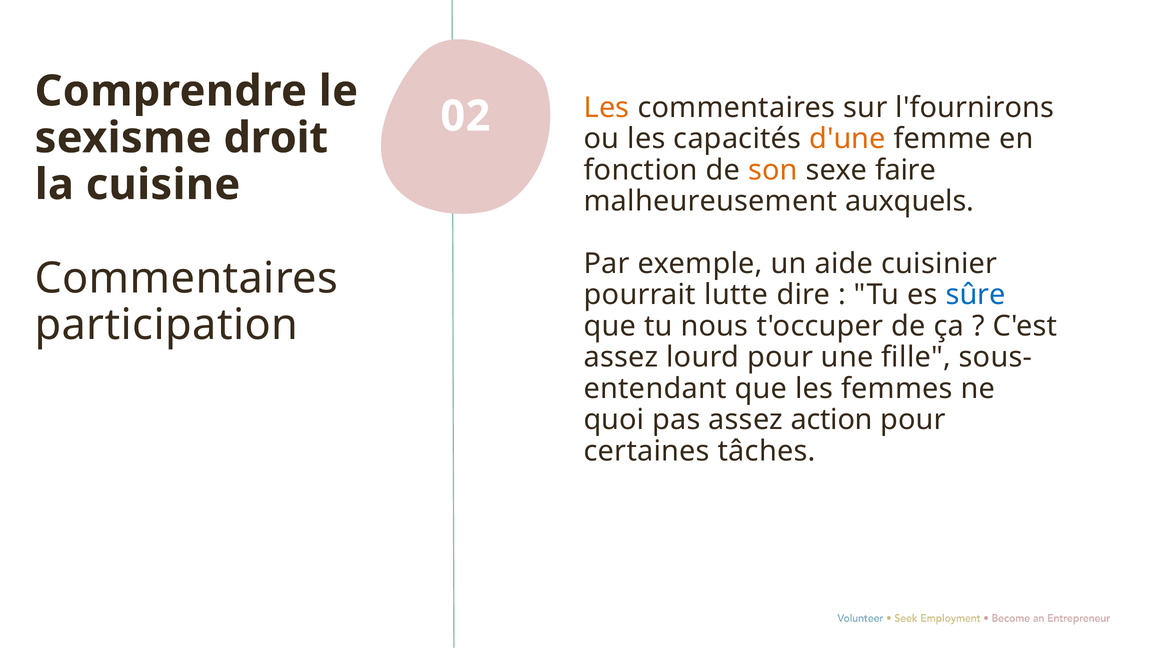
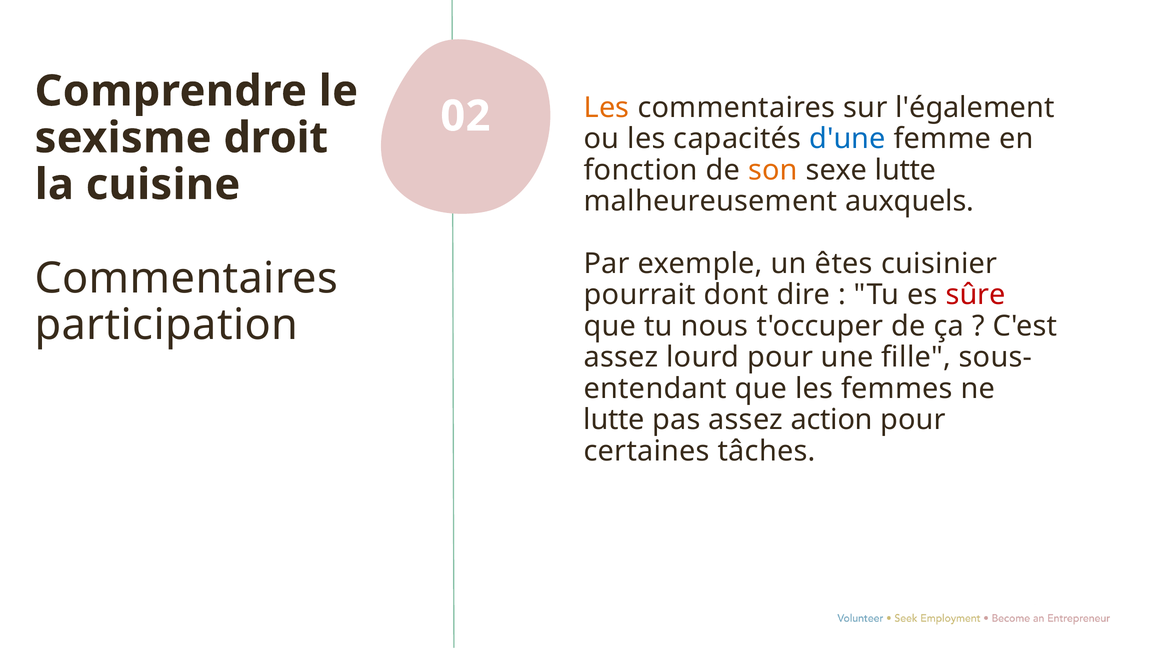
l'fournirons: l'fournirons -> l'également
d'une colour: orange -> blue
sexe faire: faire -> lutte
aide: aide -> êtes
lutte: lutte -> dont
sûre colour: blue -> red
quoi at (614, 420): quoi -> lutte
